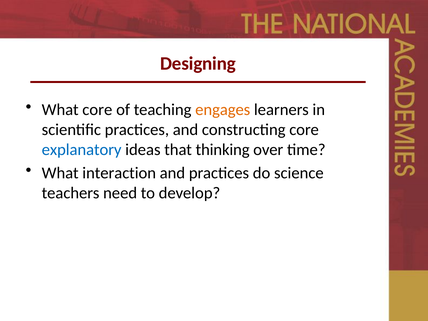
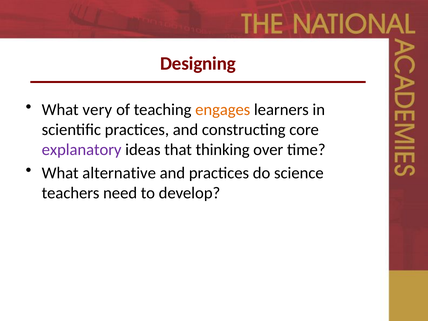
What core: core -> very
explanatory colour: blue -> purple
interaction: interaction -> alternative
